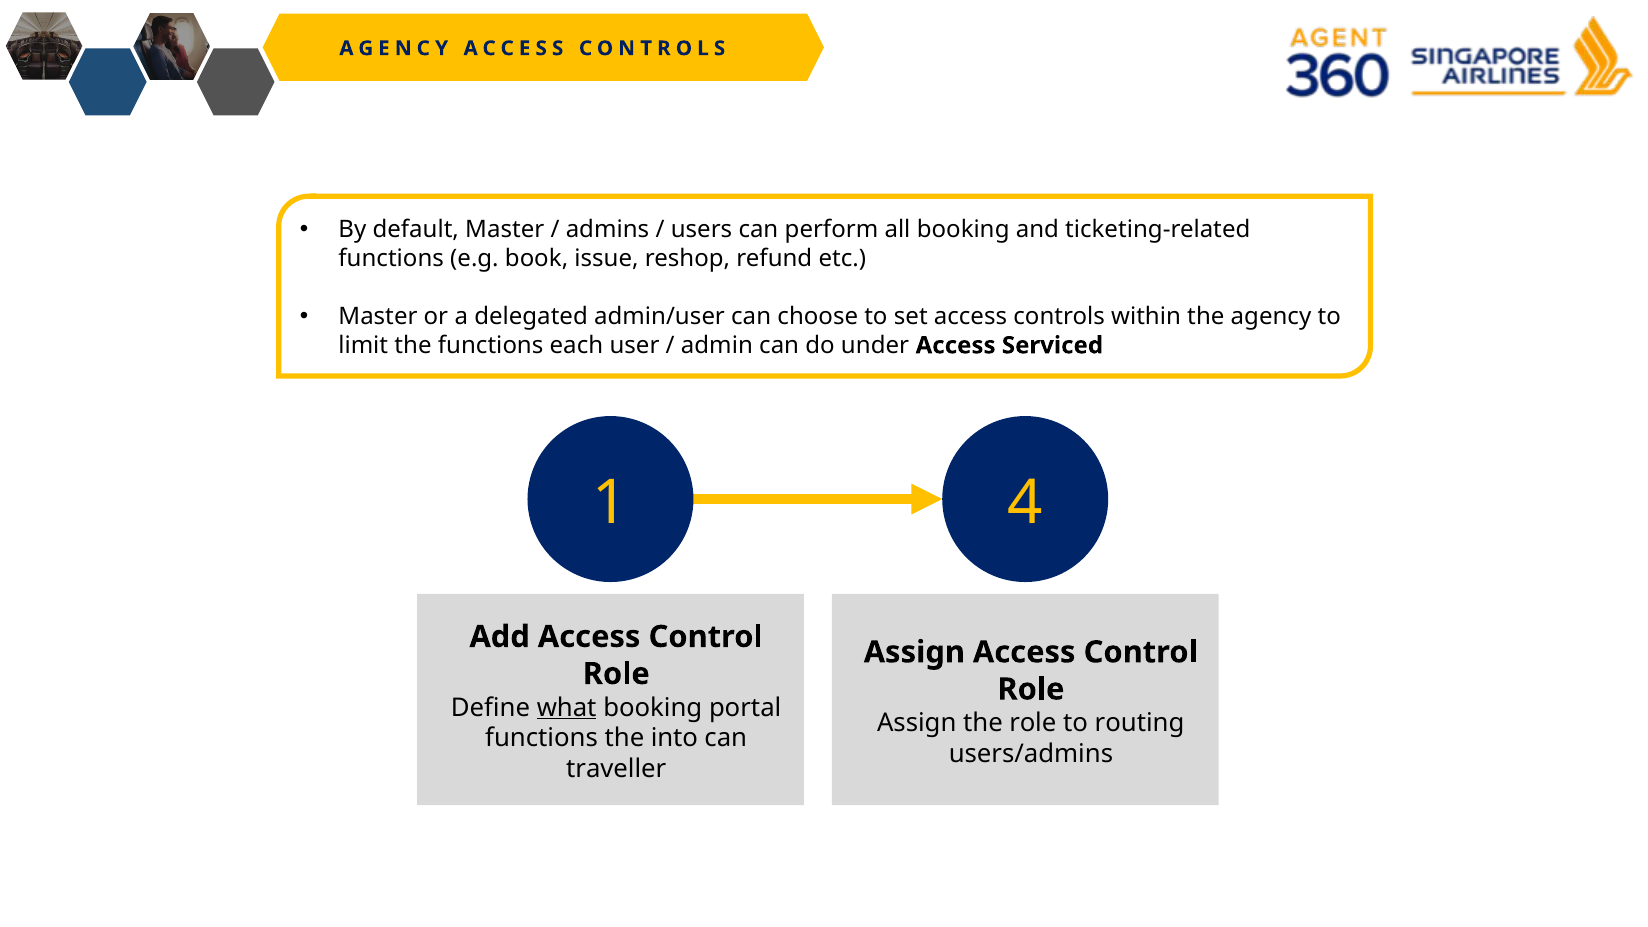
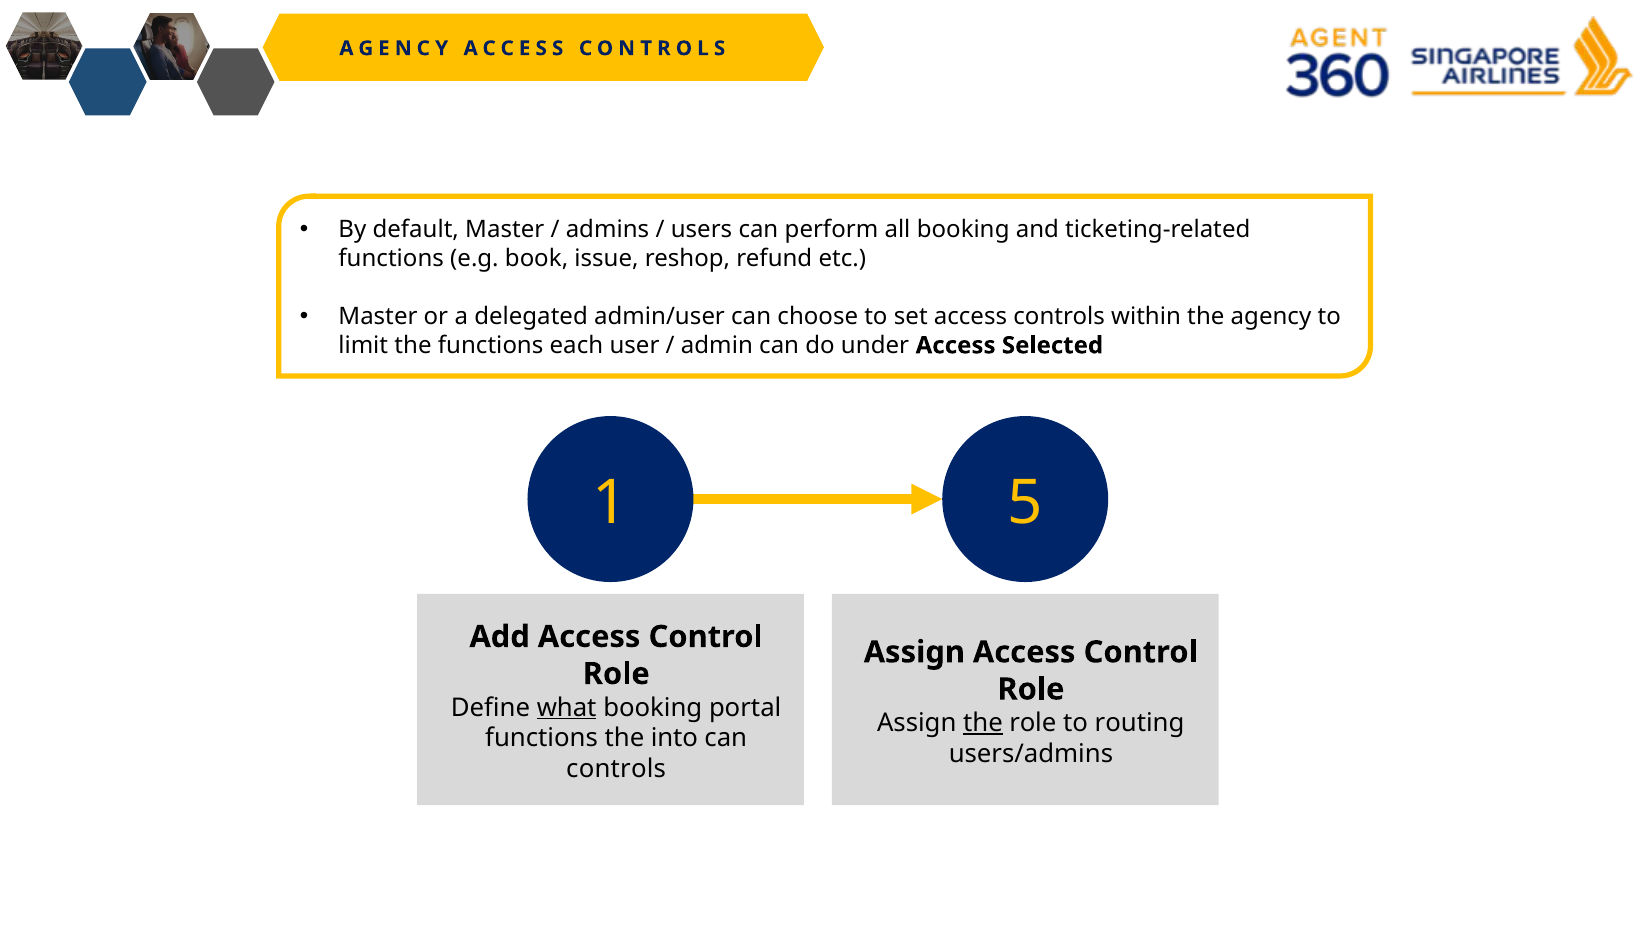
Serviced: Serviced -> Selected
4: 4 -> 5
the at (983, 723) underline: none -> present
traveller at (616, 769): traveller -> controls
